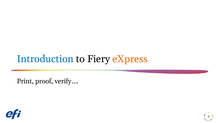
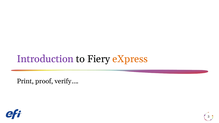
Introduction colour: blue -> purple
